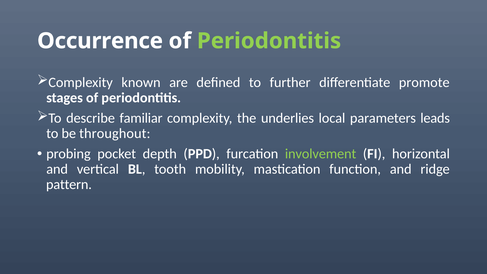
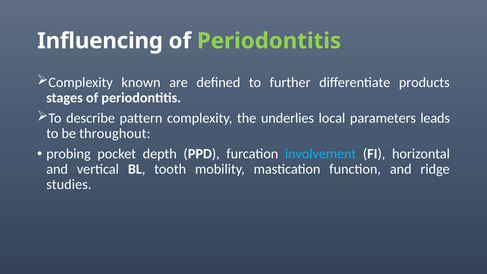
Occurrence: Occurrence -> Influencing
promote: promote -> products
familiar: familiar -> pattern
involvement colour: light green -> light blue
pattern: pattern -> studies
